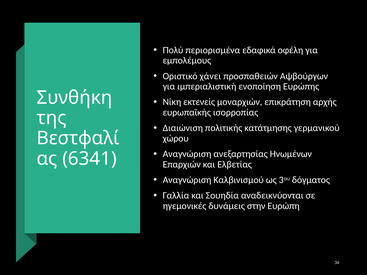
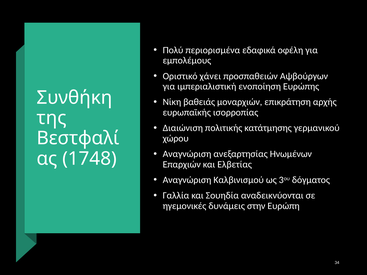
εκτενείς: εκτενείς -> βαθειάς
6341: 6341 -> 1748
